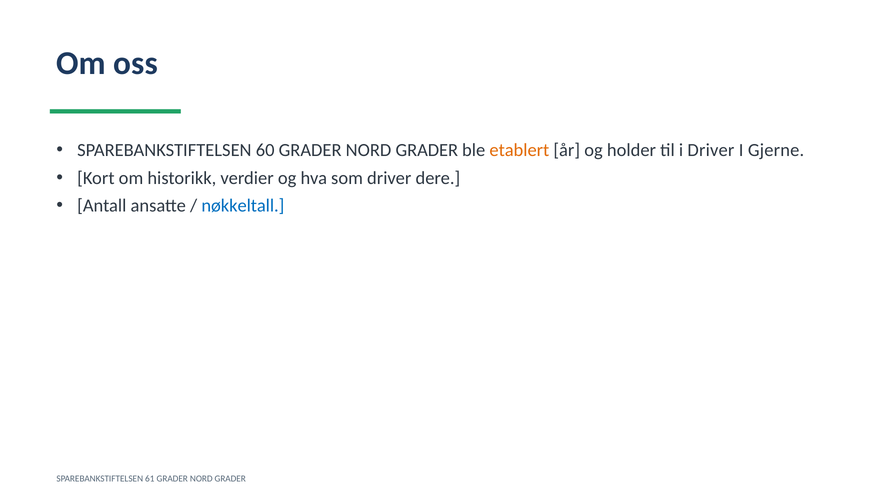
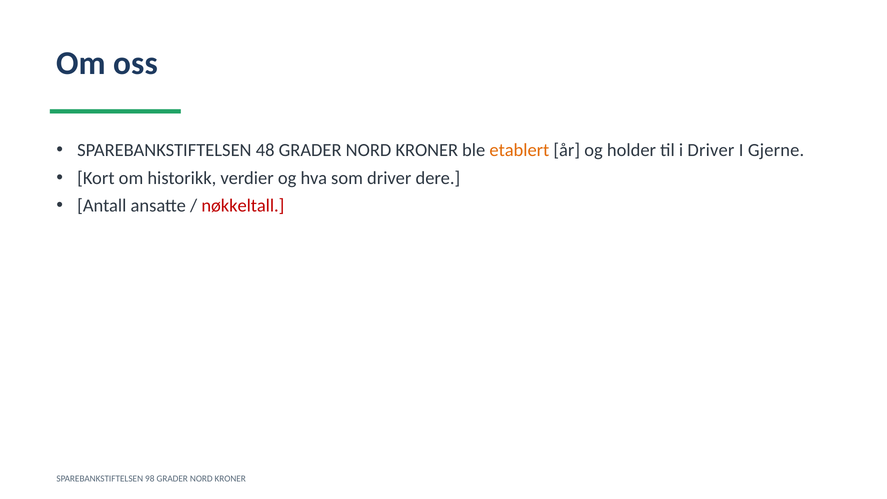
60: 60 -> 48
GRADER at (427, 150): GRADER -> KRONER
nøkkeltall colour: blue -> red
61: 61 -> 98
GRADER at (230, 479): GRADER -> KRONER
